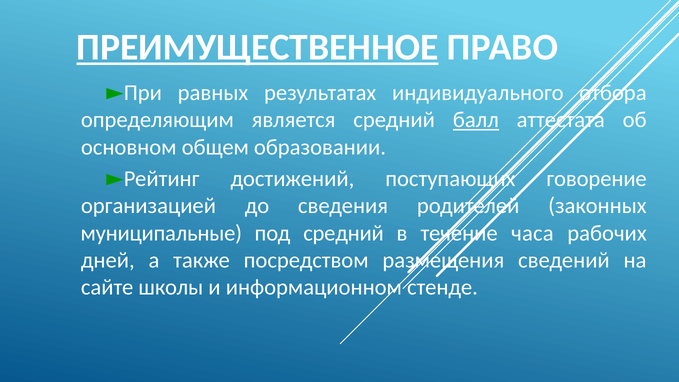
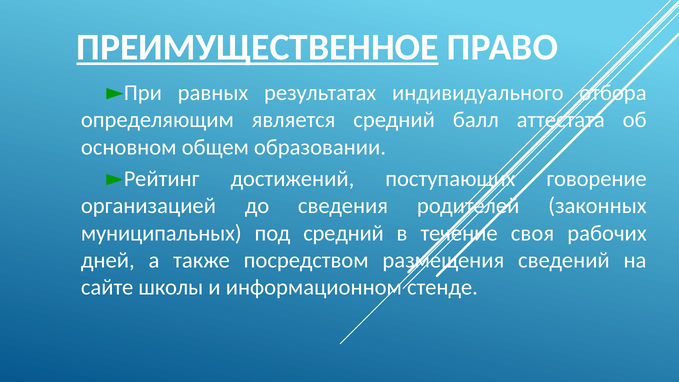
балл underline: present -> none
муниципальные: муниципальные -> муниципальных
часа: часа -> своя
